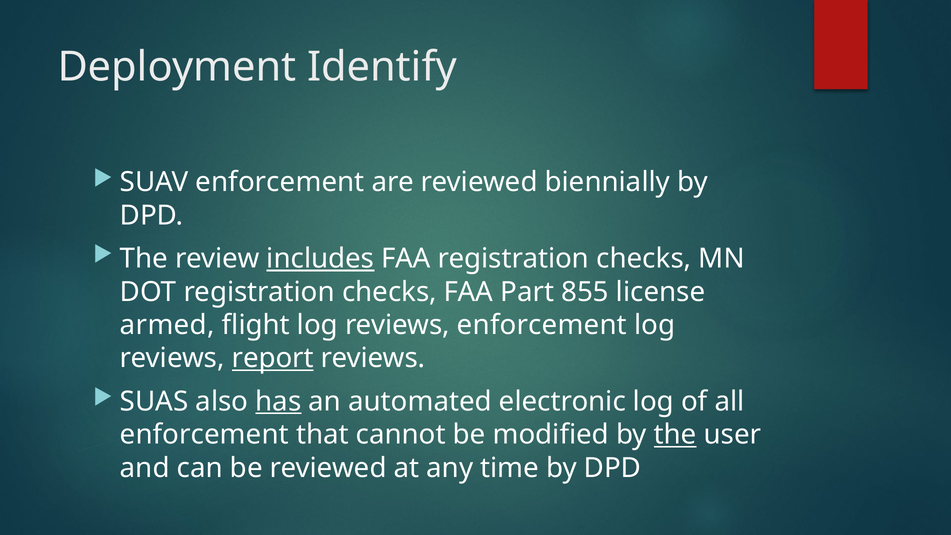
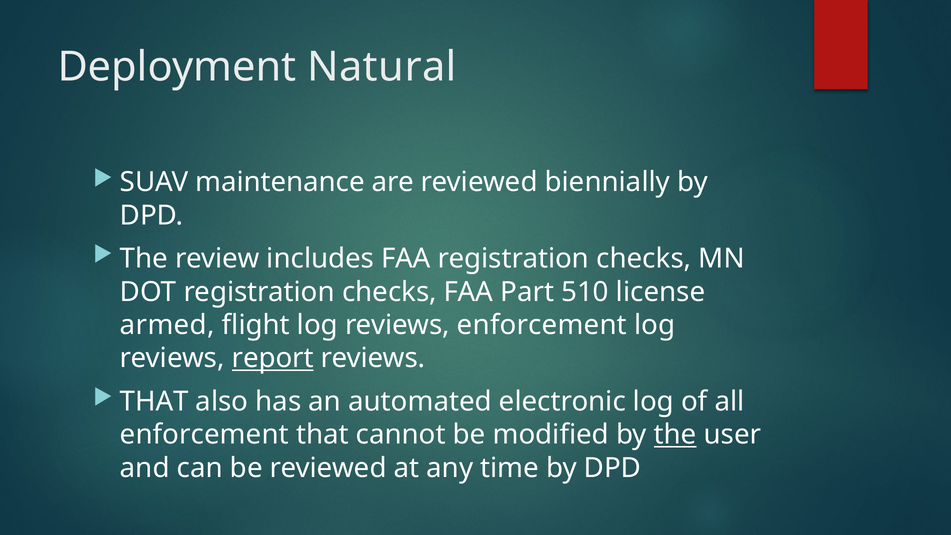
Identify: Identify -> Natural
SUAV enforcement: enforcement -> maintenance
includes underline: present -> none
855: 855 -> 510
SUAS at (154, 401): SUAS -> THAT
has underline: present -> none
